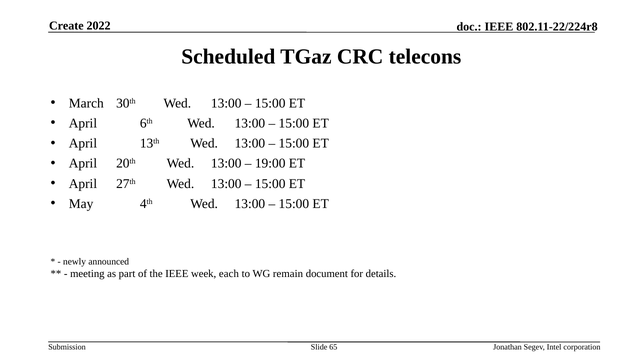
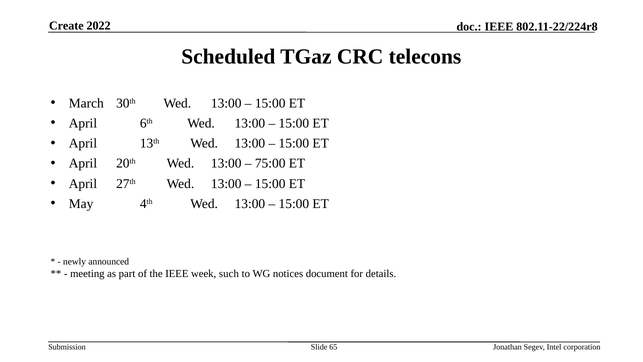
19:00: 19:00 -> 75:00
each: each -> such
remain: remain -> notices
